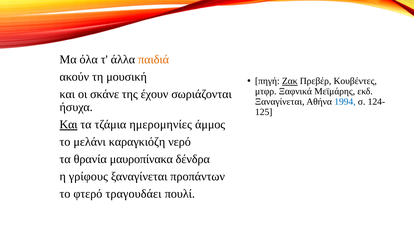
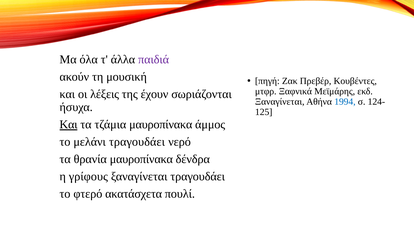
παιδιά colour: orange -> purple
Ζακ underline: present -> none
σκάνε: σκάνε -> λέξεις
τζάμια ημερομηνίες: ημερομηνίες -> μαυροπίνακα
μελάνι καραγκιόζη: καραγκιόζη -> τραγουδάει
ξαναγίνεται προπάντων: προπάντων -> τραγουδάει
τραγουδάει: τραγουδάει -> ακατάσχετα
